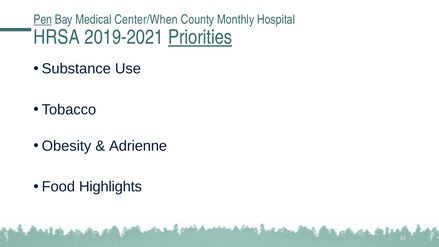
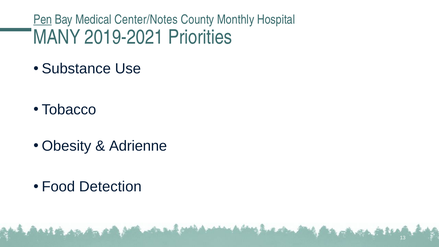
Center/When: Center/When -> Center/Notes
HRSA: HRSA -> MANY
Priorities underline: present -> none
Highlights: Highlights -> Detection
